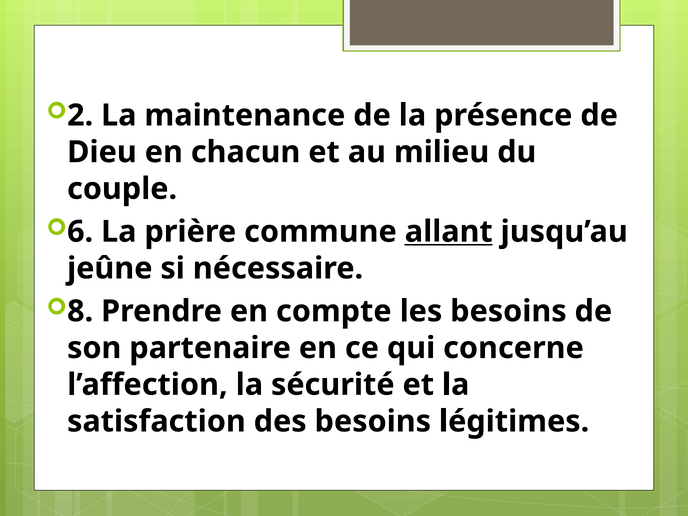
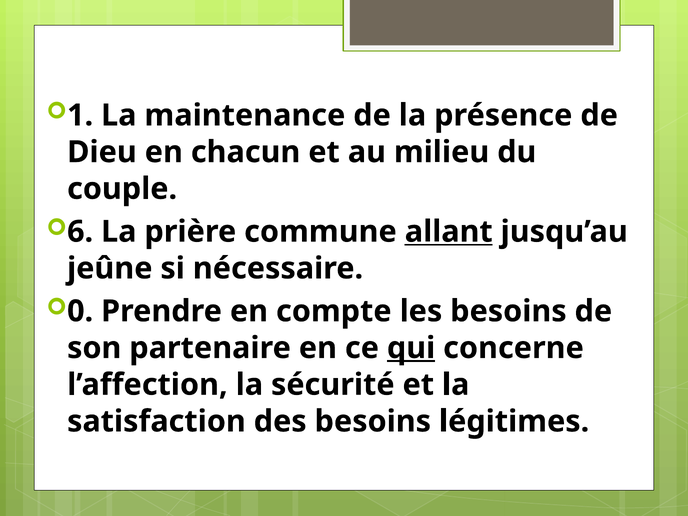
2: 2 -> 1
8: 8 -> 0
qui underline: none -> present
